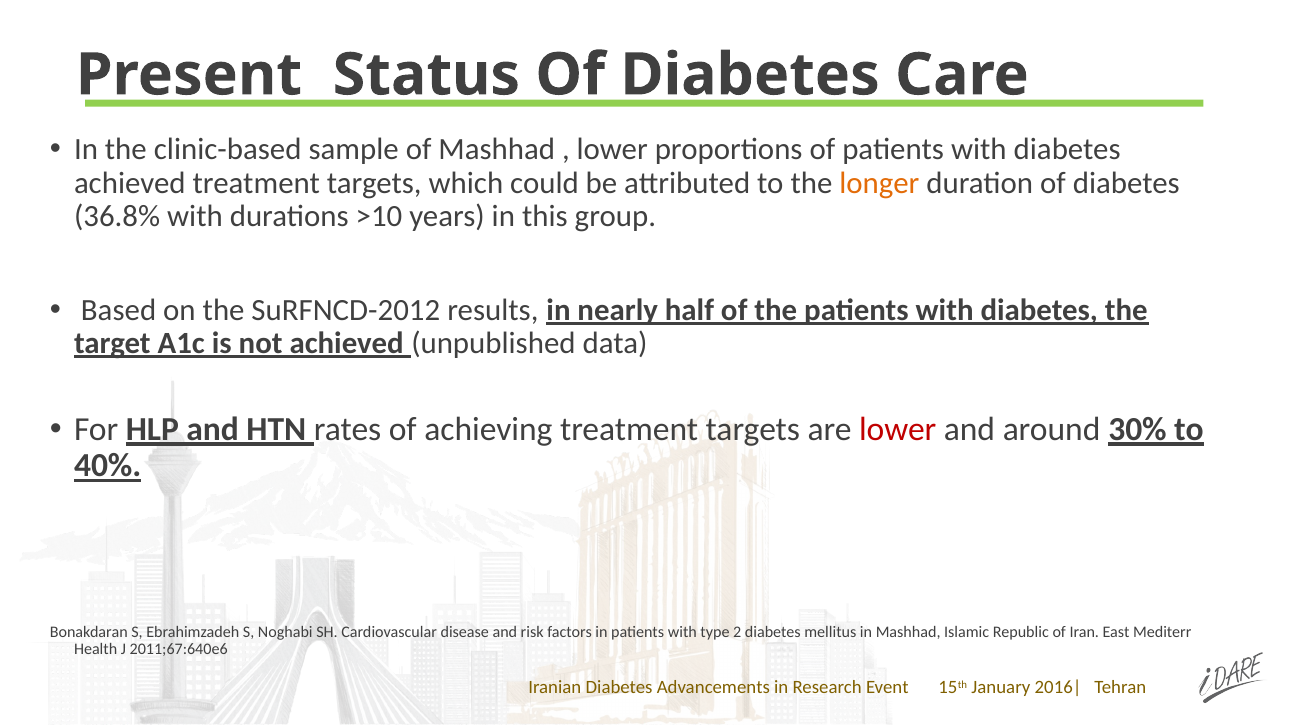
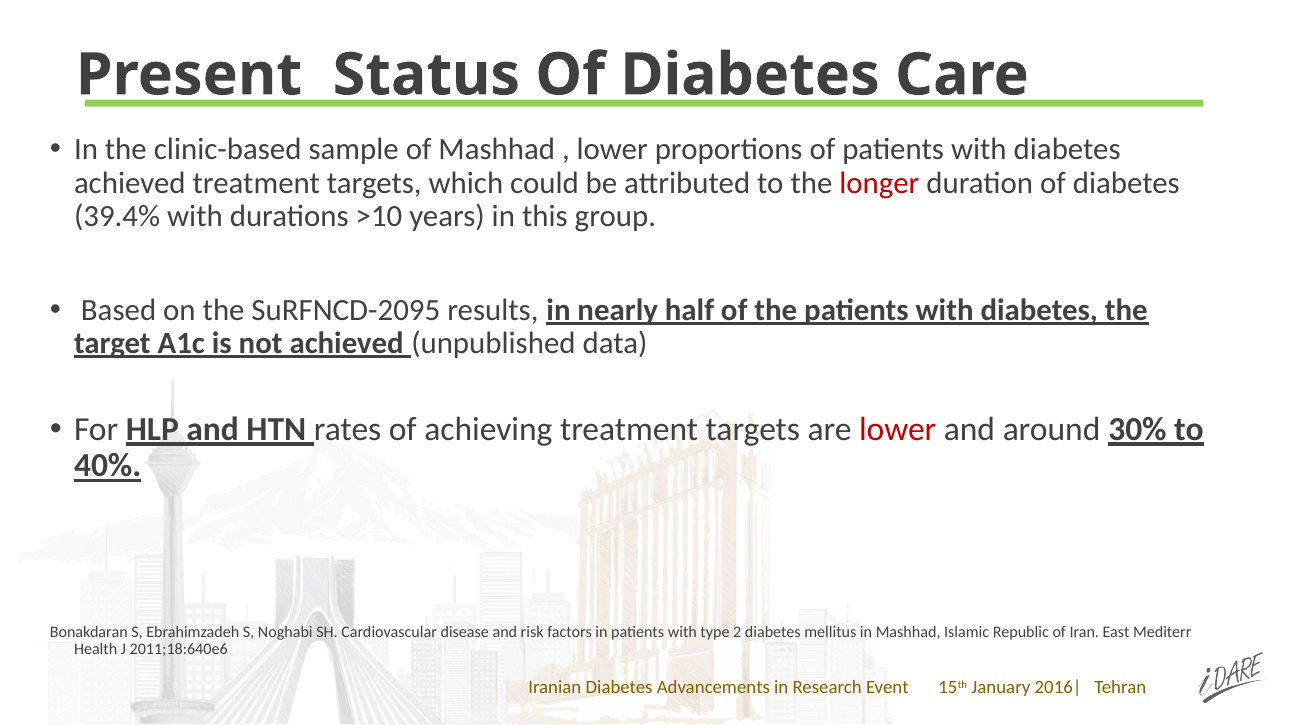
longer colour: orange -> red
36.8%: 36.8% -> 39.4%
SuRFNCD-2012: SuRFNCD-2012 -> SuRFNCD-2095
2011;67:640e6: 2011;67:640e6 -> 2011;18:640e6
